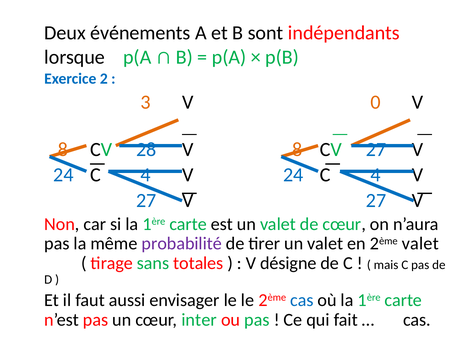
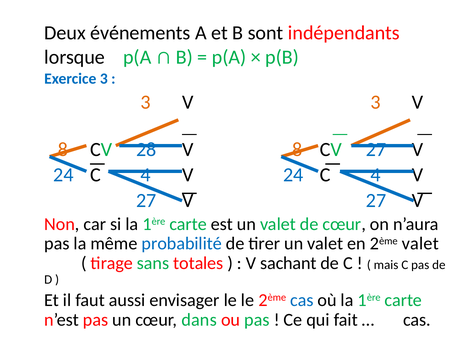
Exercice 2: 2 -> 3
V 0: 0 -> 3
probabilité colour: purple -> blue
désigne: désigne -> sachant
inter: inter -> dans
